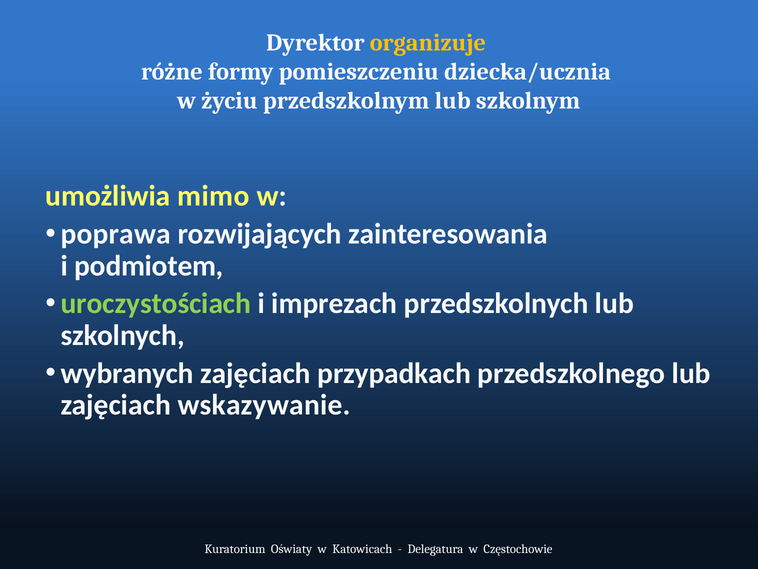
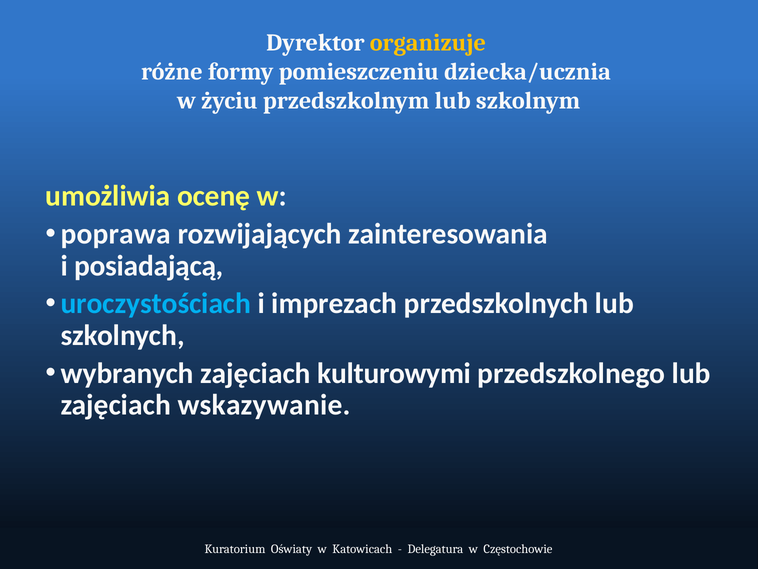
mimo: mimo -> ocenę
podmiotem: podmiotem -> posiadającą
uroczystościach colour: light green -> light blue
przypadkach: przypadkach -> kulturowymi
